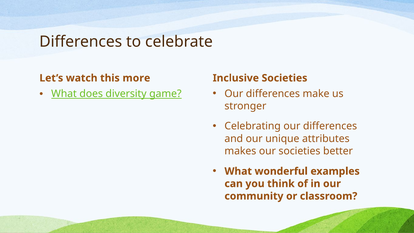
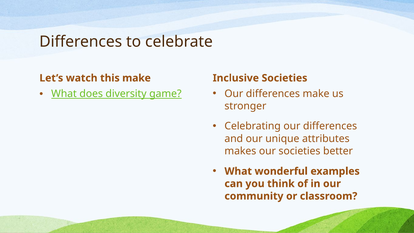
this more: more -> make
